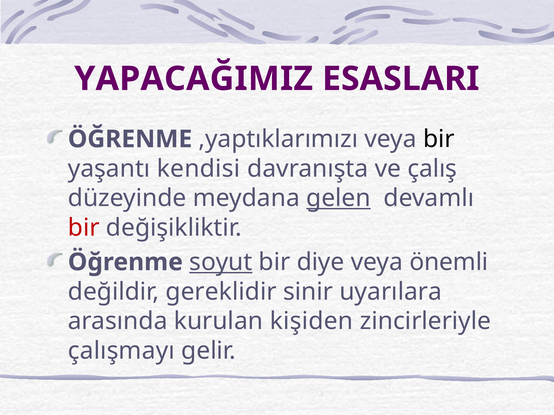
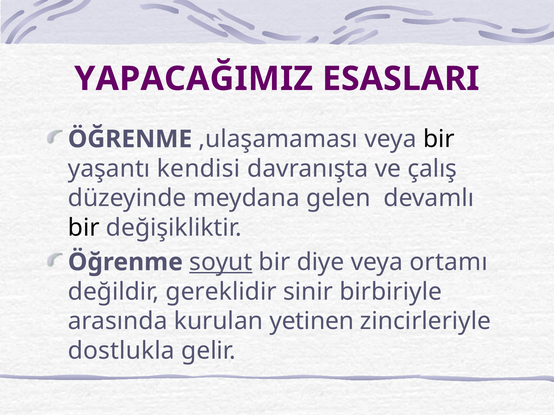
,yaptıklarımızı: ,yaptıklarımızı -> ,ulaşamaması
gelen underline: present -> none
bir at (84, 228) colour: red -> black
önemli: önemli -> ortamı
uyarılara: uyarılara -> birbiriyle
kişiden: kişiden -> yetinen
çalışmayı: çalışmayı -> dostlukla
